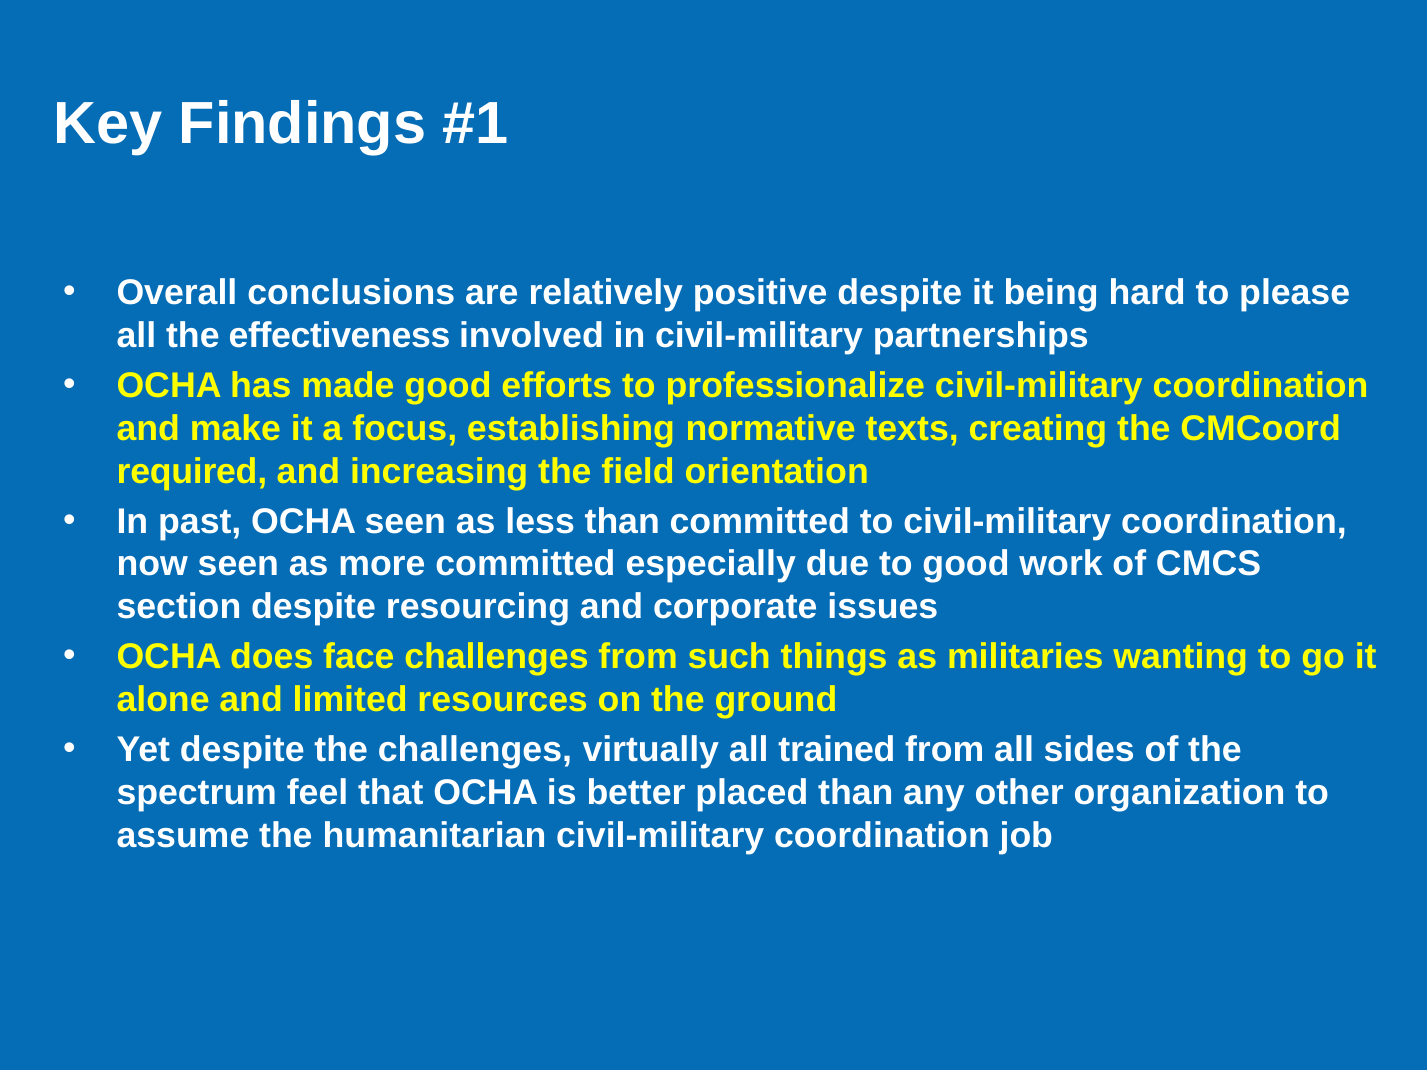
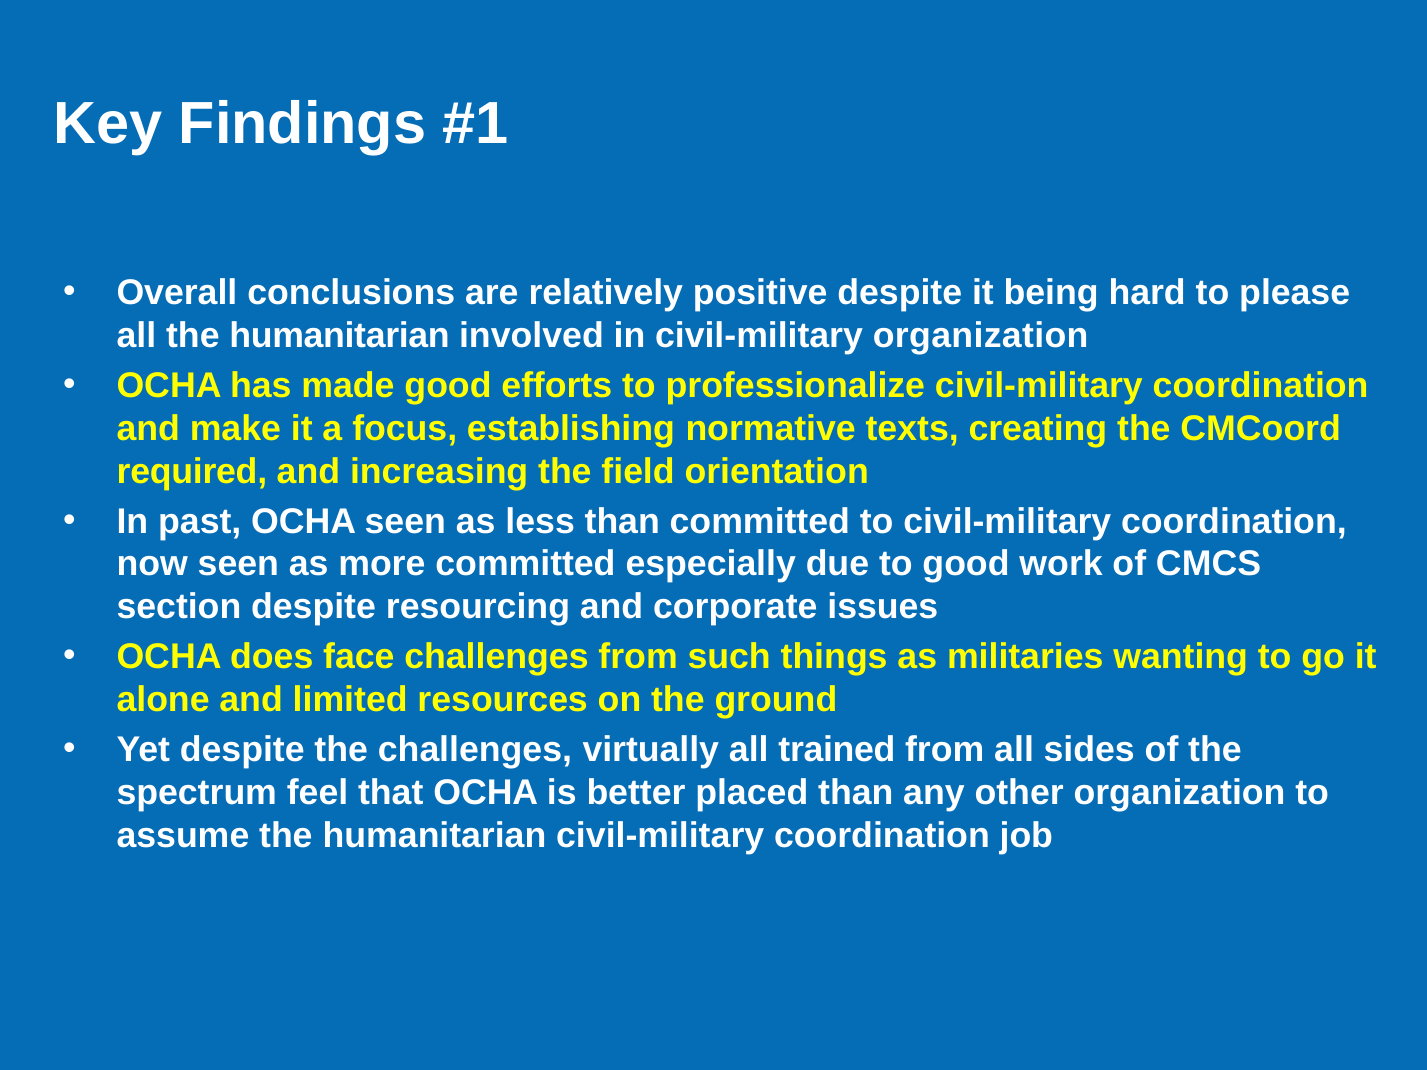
all the effectiveness: effectiveness -> humanitarian
civil-military partnerships: partnerships -> organization
